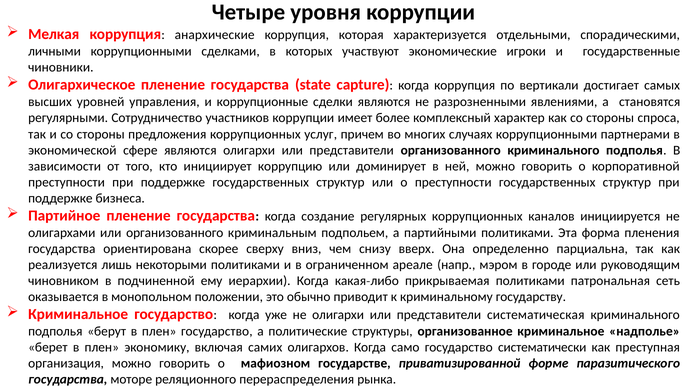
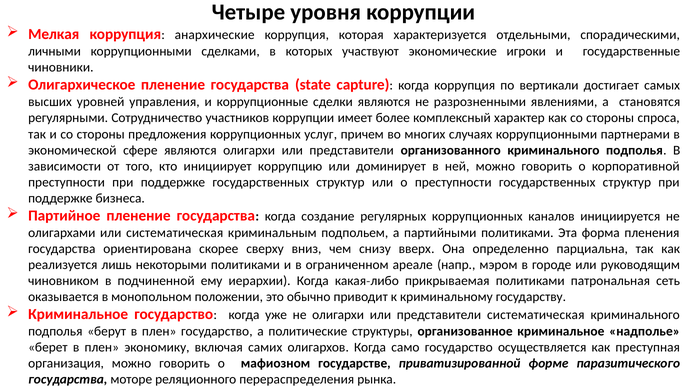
или организованного: организованного -> систематическая
систематически: систематически -> осуществляется
